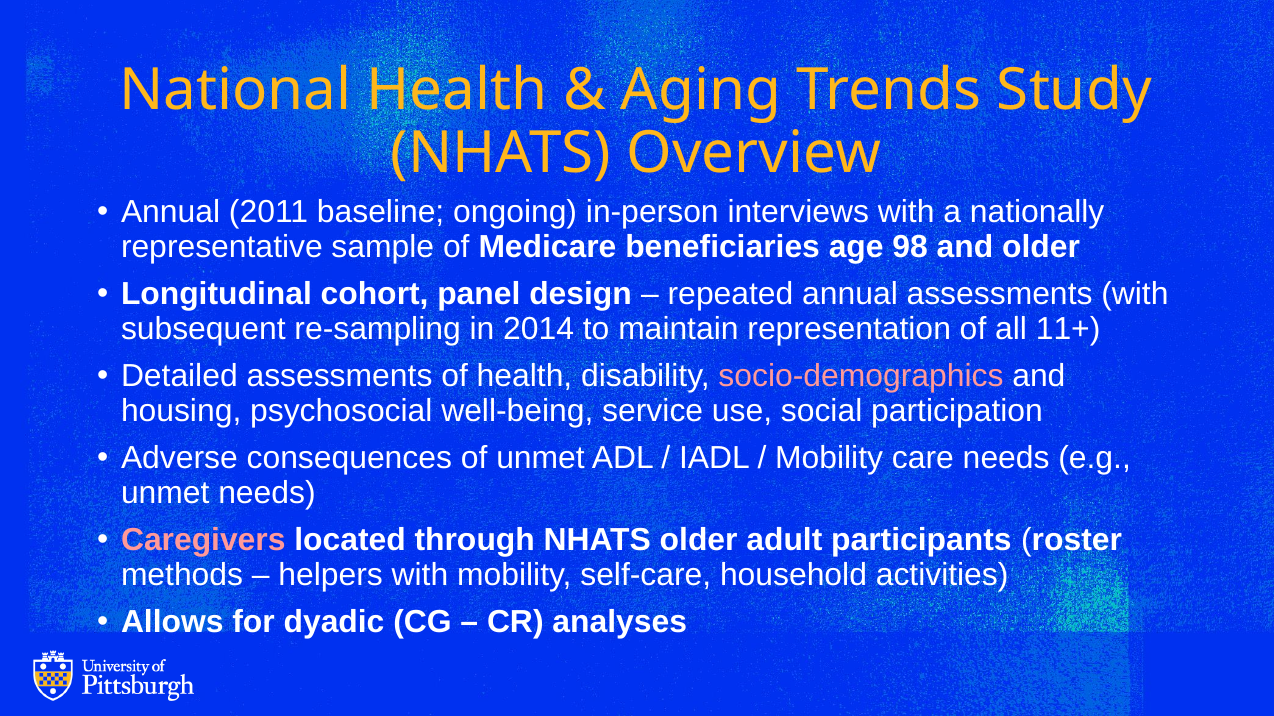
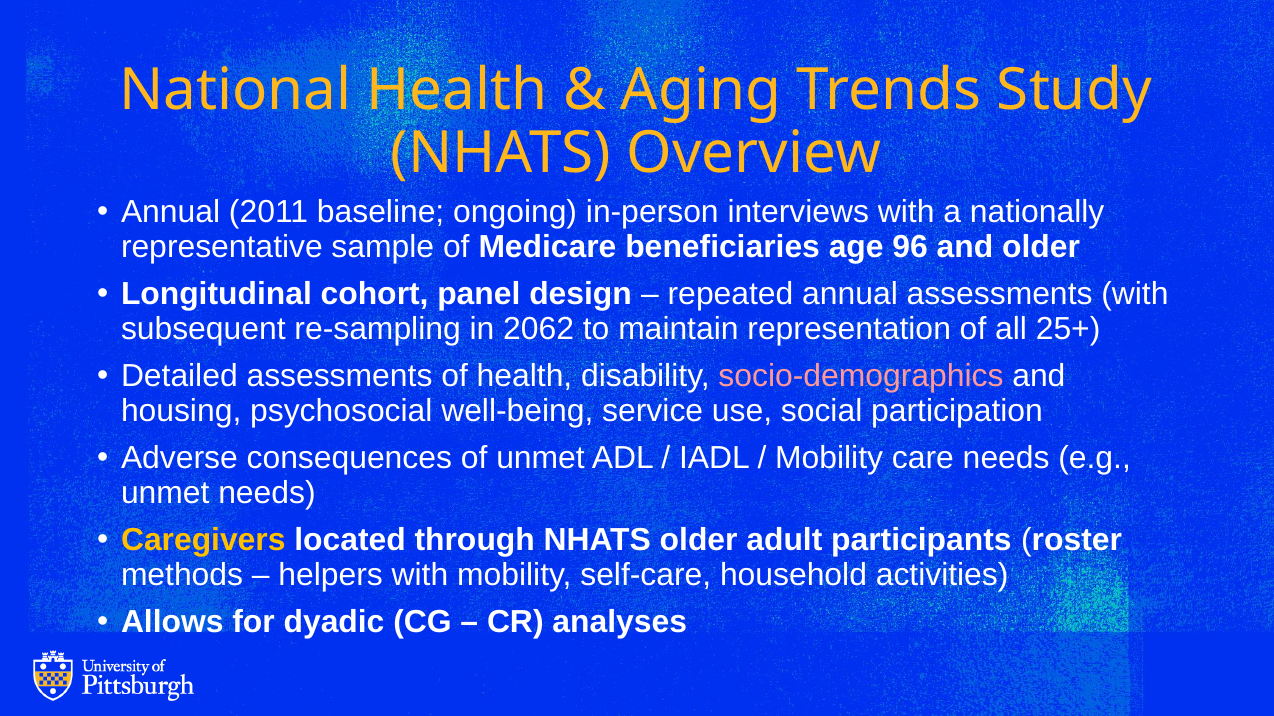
98: 98 -> 96
2014: 2014 -> 2062
11+: 11+ -> 25+
Caregivers colour: pink -> yellow
